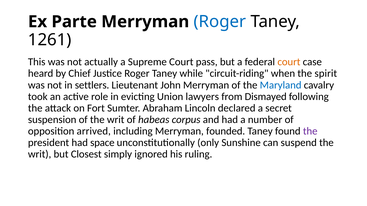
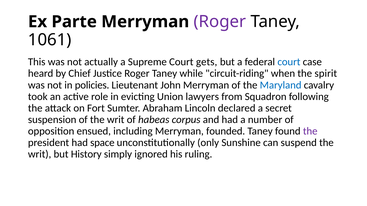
Roger at (220, 22) colour: blue -> purple
1261: 1261 -> 1061
pass: pass -> gets
court at (289, 62) colour: orange -> blue
settlers: settlers -> policies
Dismayed: Dismayed -> Squadron
arrived: arrived -> ensued
Closest: Closest -> History
